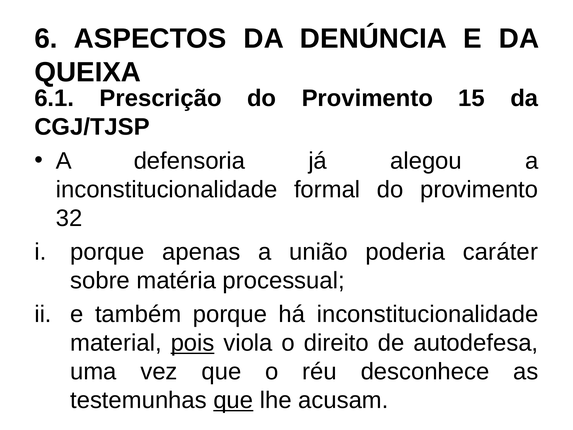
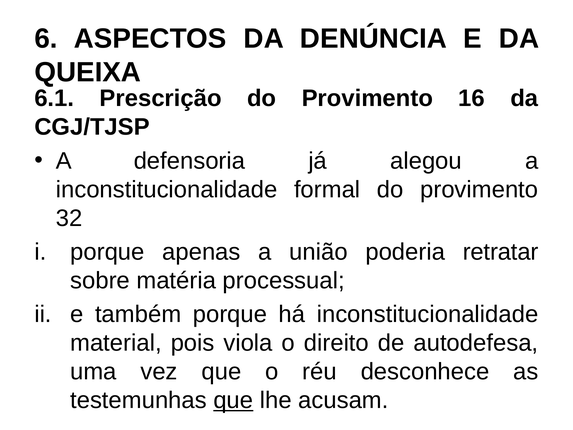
15: 15 -> 16
caráter: caráter -> retratar
pois underline: present -> none
